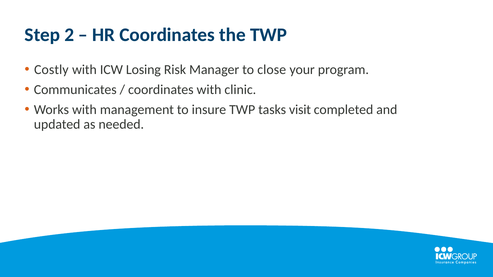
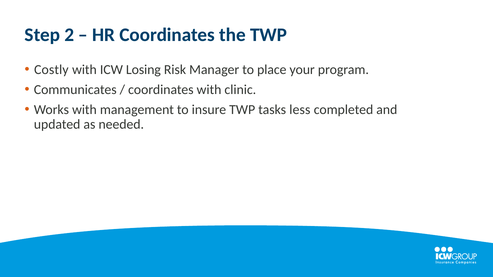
close: close -> place
visit: visit -> less
